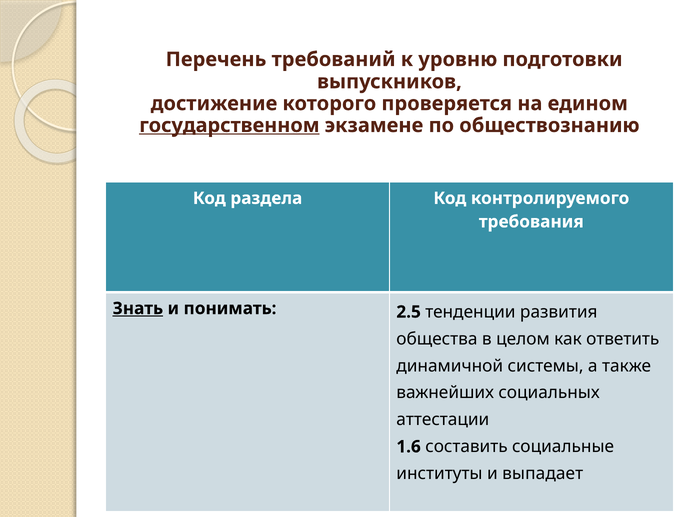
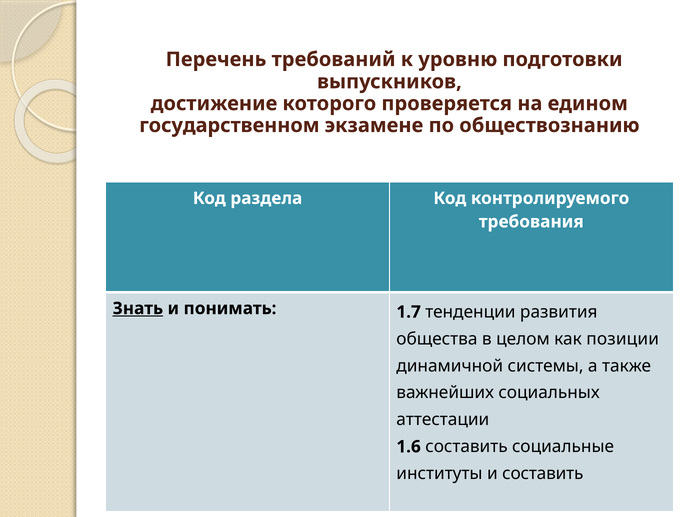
государственном underline: present -> none
2.5: 2.5 -> 1.7
ответить: ответить -> позиции
и выпадает: выпадает -> составить
